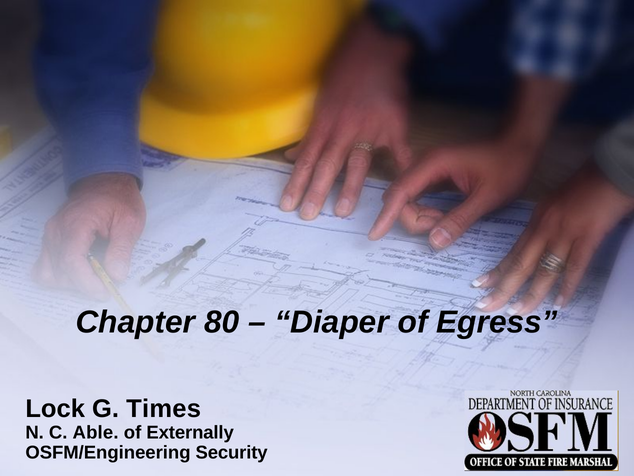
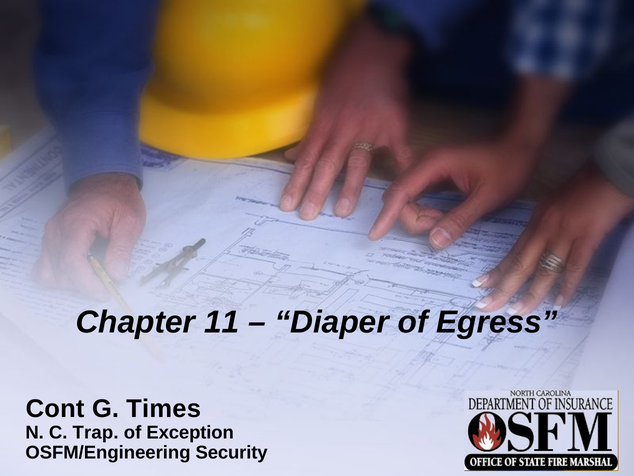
80: 80 -> 11
Lock: Lock -> Cont
Able: Able -> Trap
Externally: Externally -> Exception
